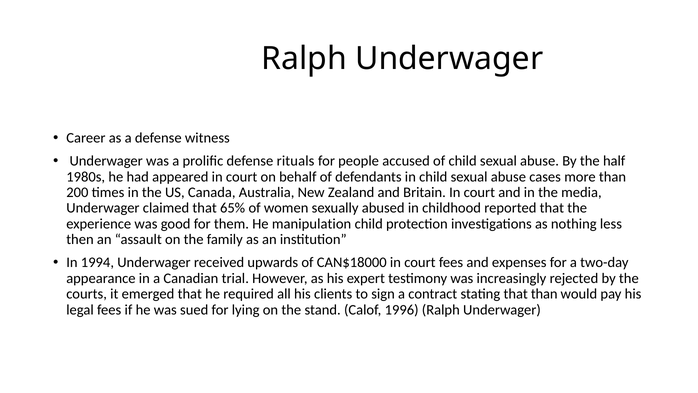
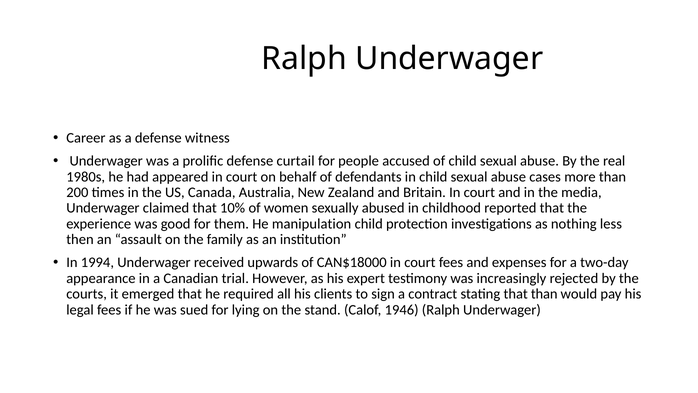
rituals: rituals -> curtail
half: half -> real
65%: 65% -> 10%
1996: 1996 -> 1946
